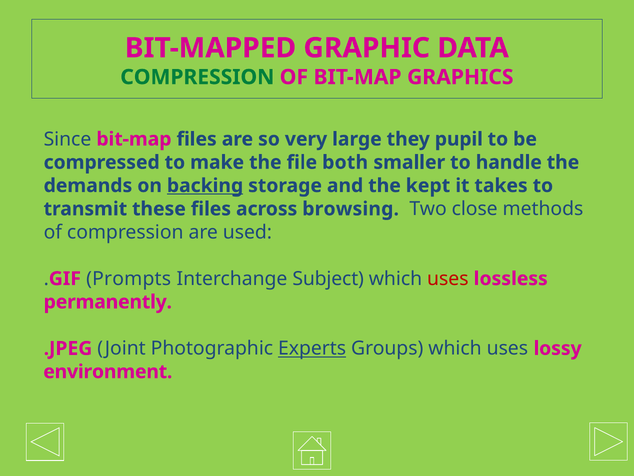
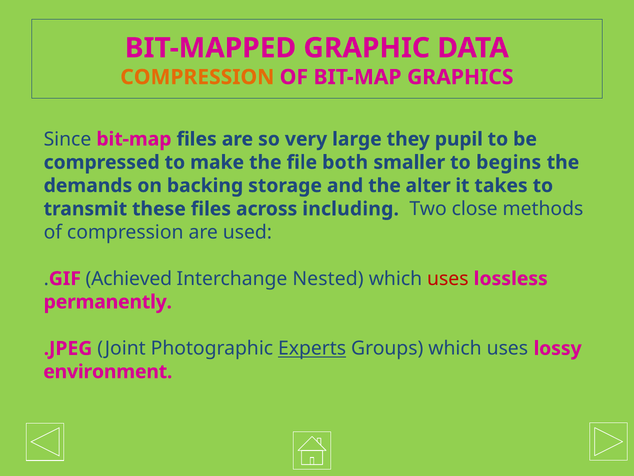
COMPRESSION at (197, 77) colour: green -> orange
handle: handle -> begins
backing underline: present -> none
kept: kept -> alter
browsing: browsing -> including
Prompts: Prompts -> Achieved
Subject: Subject -> Nested
